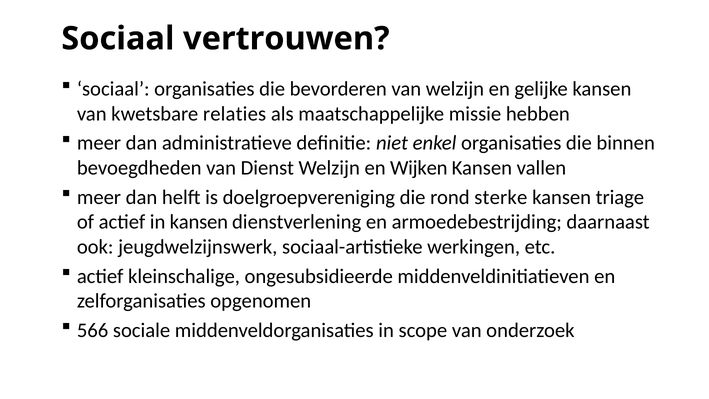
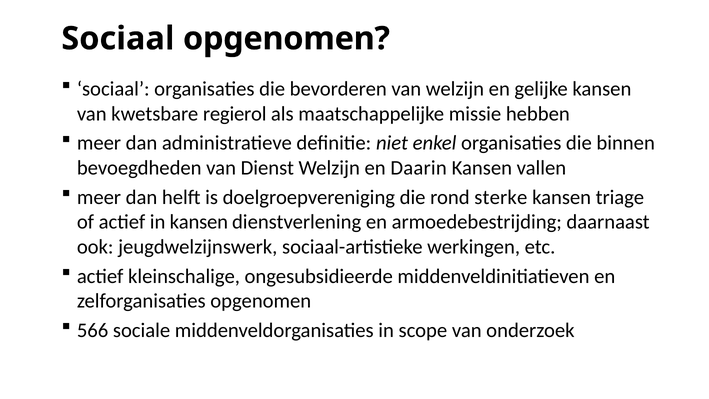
Sociaal vertrouwen: vertrouwen -> opgenomen
relaties: relaties -> regierol
Wijken: Wijken -> Daarin
